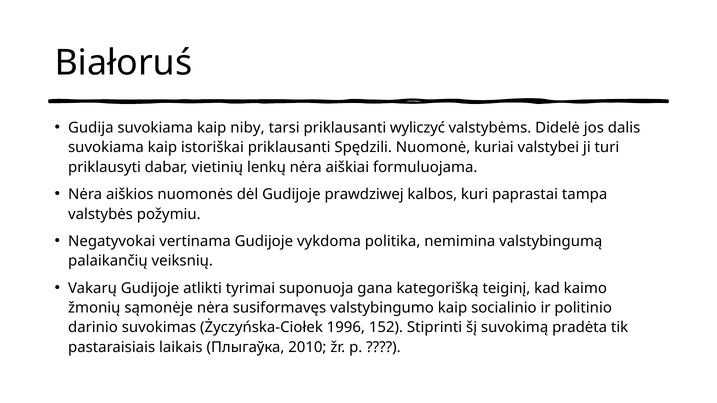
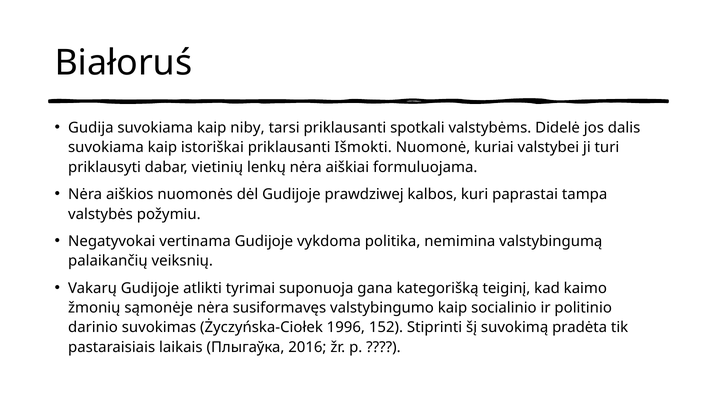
wyliczyć: wyliczyć -> spotkali
Spędzili: Spędzili -> Išmokti
2010: 2010 -> 2016
